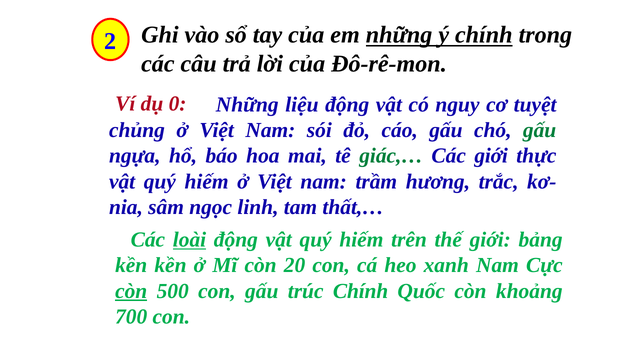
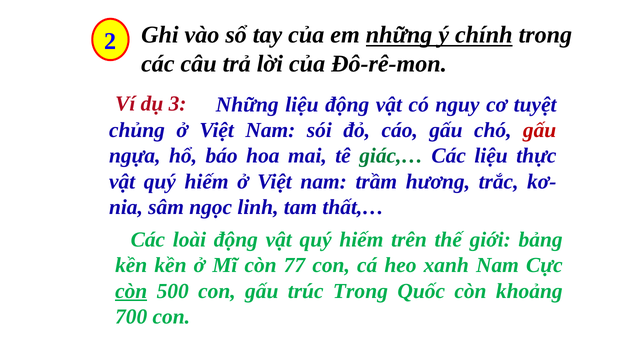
0: 0 -> 3
gấu at (540, 130) colour: green -> red
Các giới: giới -> liệu
loài underline: present -> none
20: 20 -> 77
trúc Chính: Chính -> Trong
